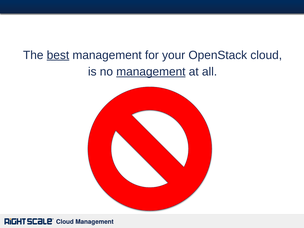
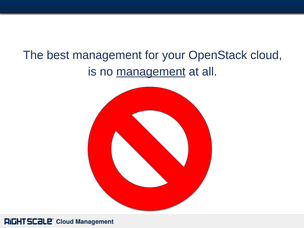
best underline: present -> none
